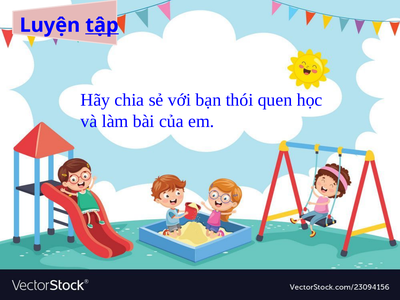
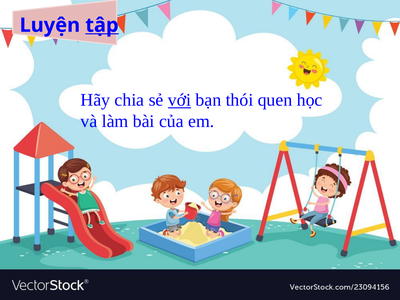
với underline: none -> present
